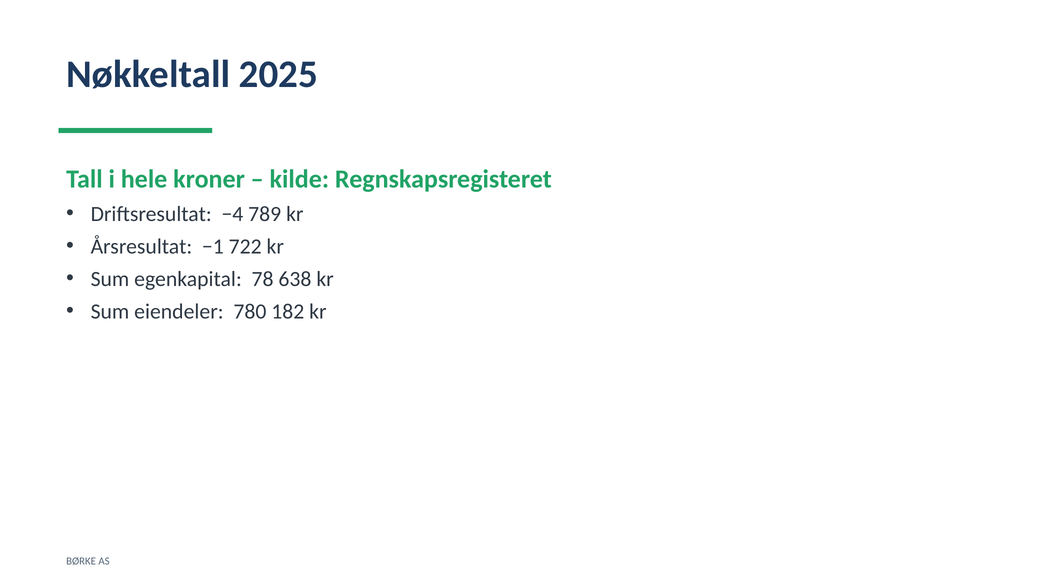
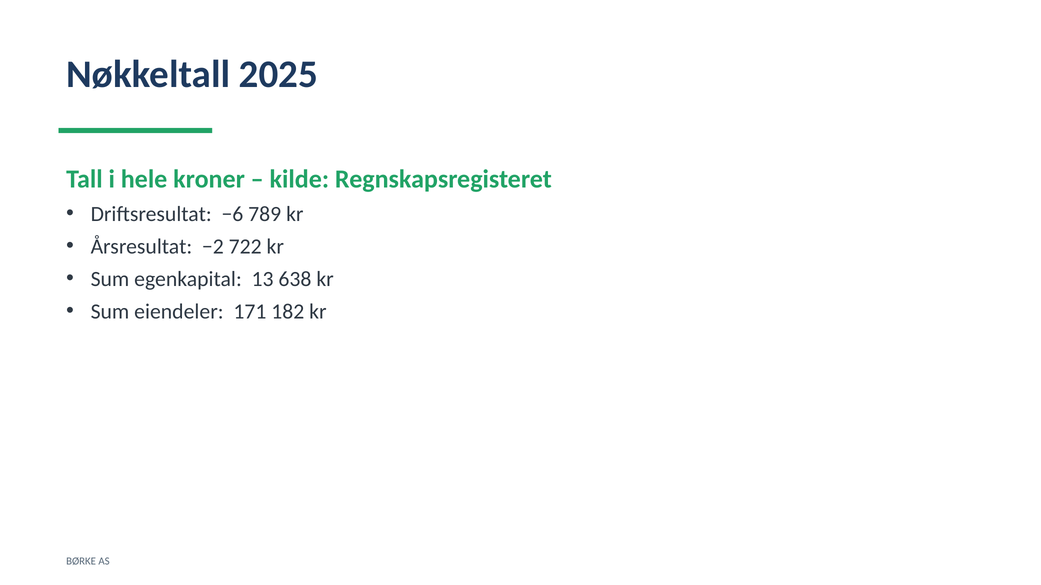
−4: −4 -> −6
−1: −1 -> −2
78: 78 -> 13
780: 780 -> 171
